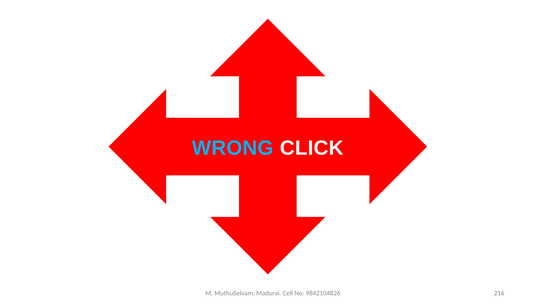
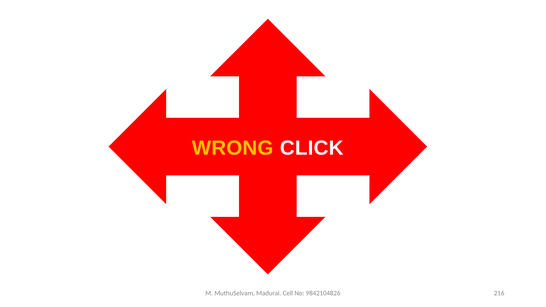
WRONG colour: light blue -> yellow
